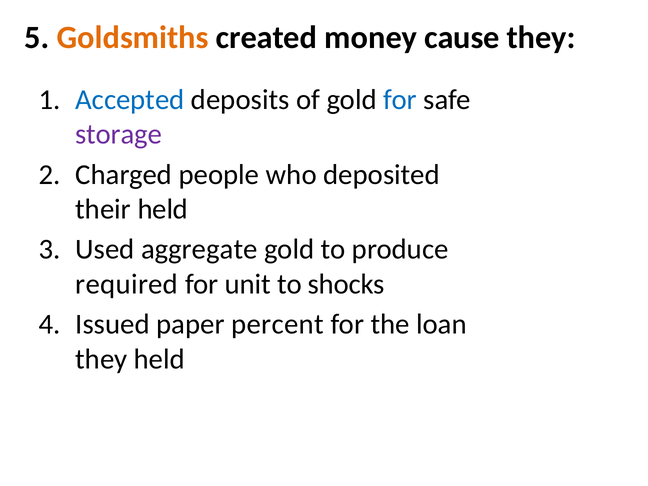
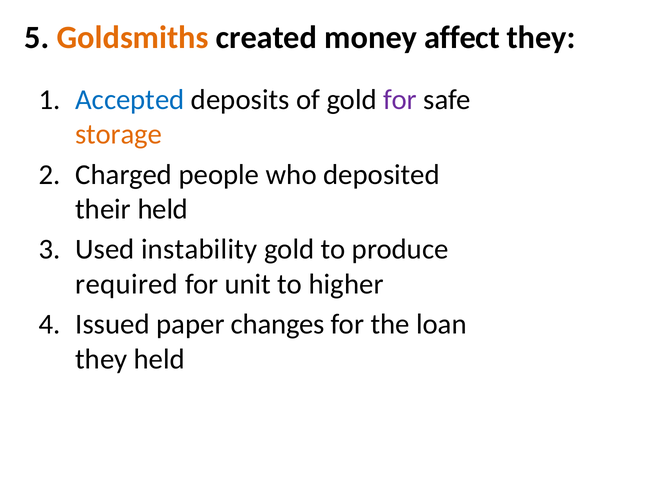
cause: cause -> affect
for at (400, 100) colour: blue -> purple
storage colour: purple -> orange
aggregate: aggregate -> instability
shocks: shocks -> higher
percent: percent -> changes
